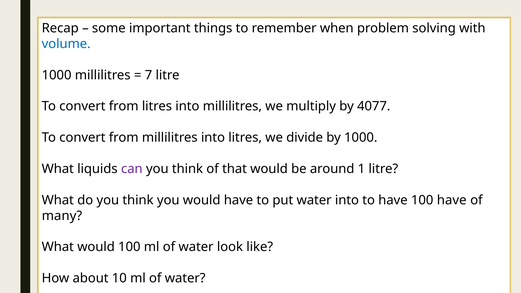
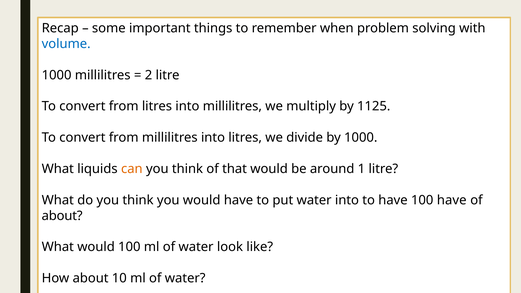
7: 7 -> 2
4077: 4077 -> 1125
can colour: purple -> orange
many at (62, 216): many -> about
